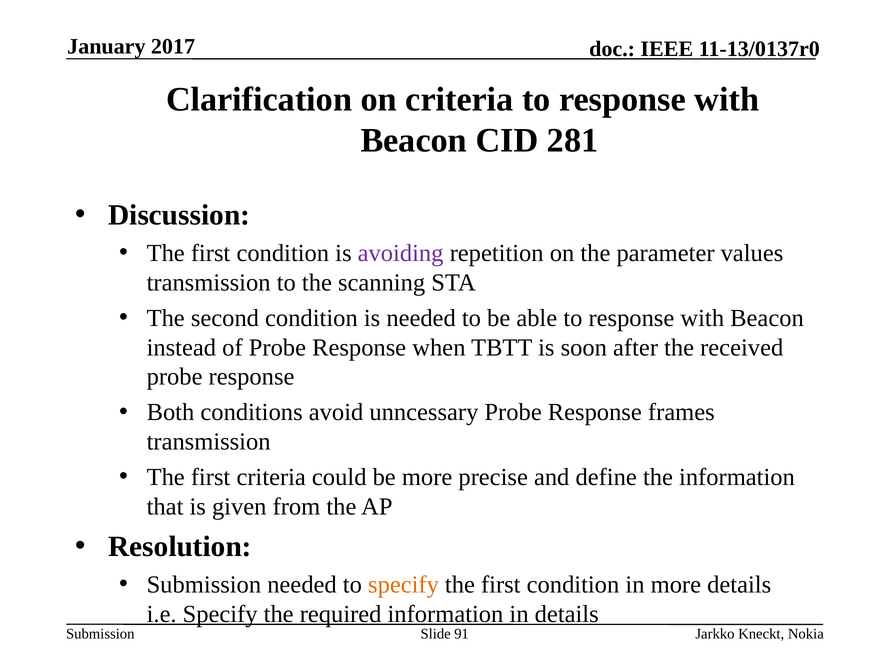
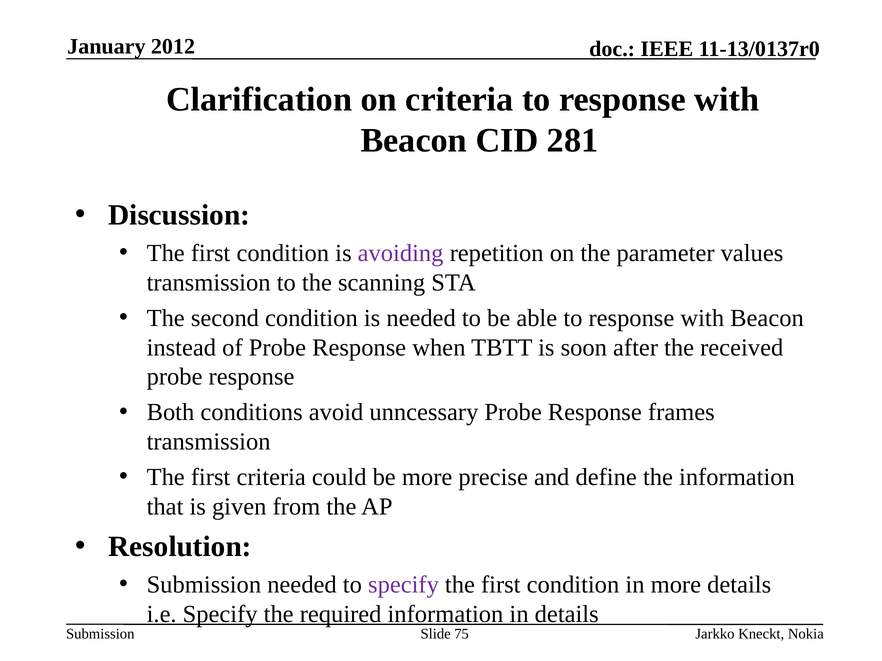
2017: 2017 -> 2012
specify at (403, 585) colour: orange -> purple
91: 91 -> 75
